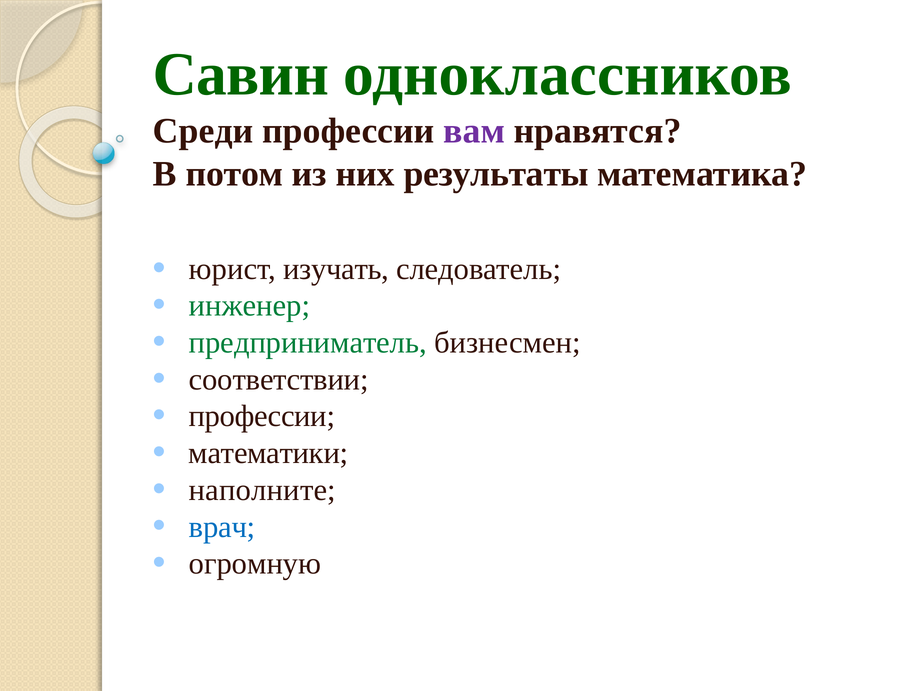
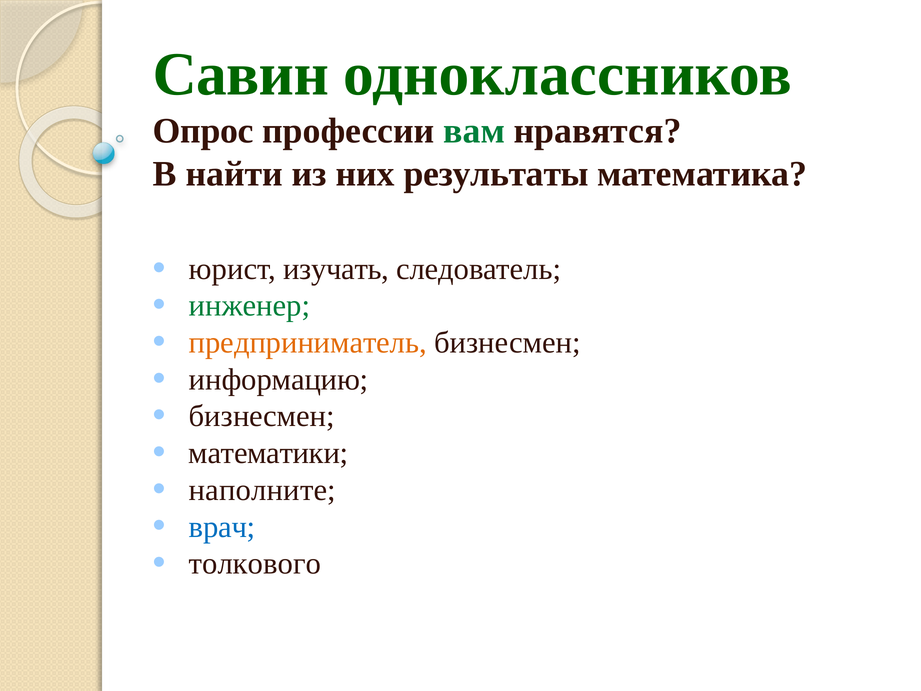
Среди: Среди -> Опрос
вам colour: purple -> green
потом: потом -> найти
предприниматель colour: green -> orange
соответствии: соответствии -> информацию
профессии at (262, 416): профессии -> бизнесмен
огромную: огромную -> толкового
